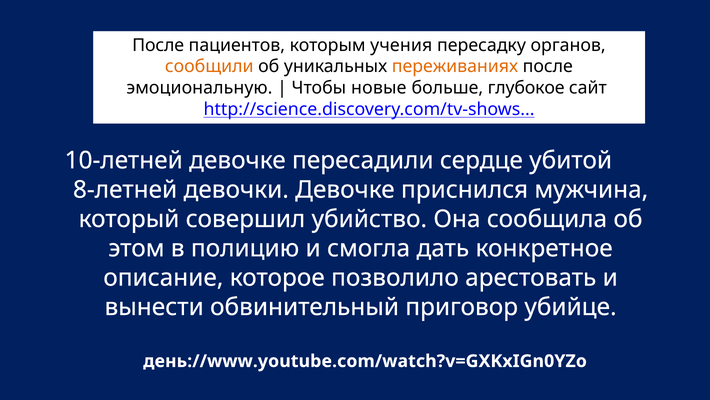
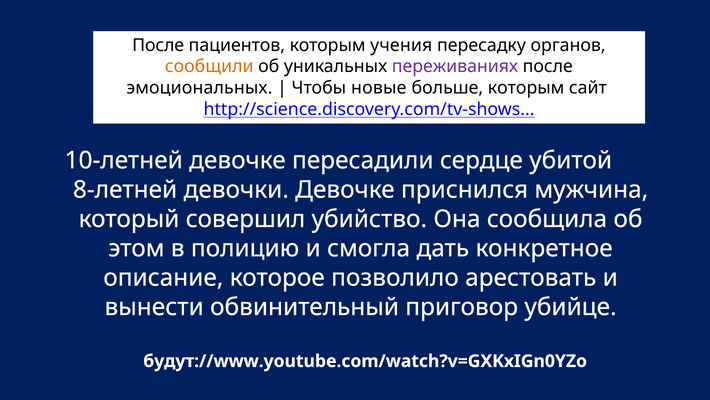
переживаниях colour: orange -> purple
эмоциональную: эмоциональную -> эмоциональных
больше глубокое: глубокое -> которым
день://www.youtube.com/watch?v=GXKxIGn0YZo: день://www.youtube.com/watch?v=GXKxIGn0YZo -> будут://www.youtube.com/watch?v=GXKxIGn0YZo
